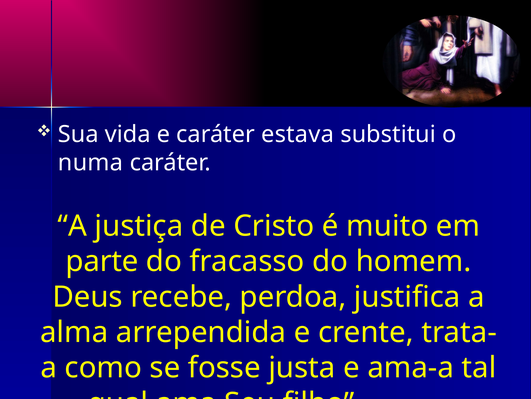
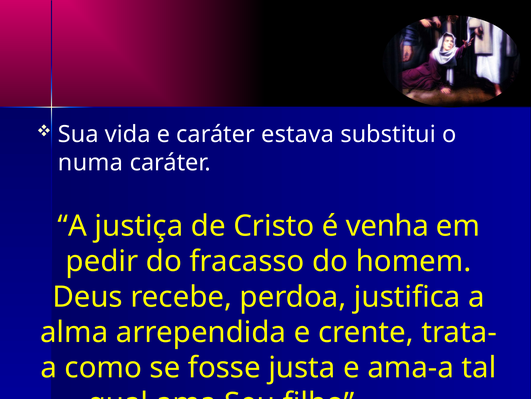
muito: muito -> venha
parte: parte -> pedir
